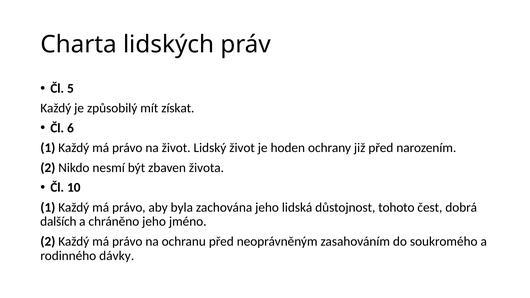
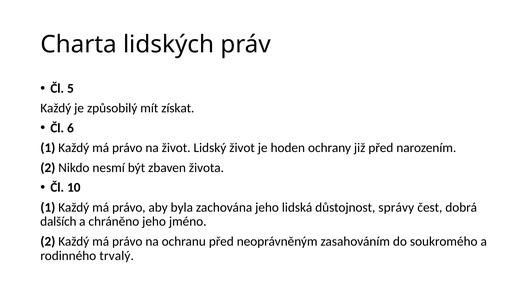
tohoto: tohoto -> správy
dávky: dávky -> trvalý
